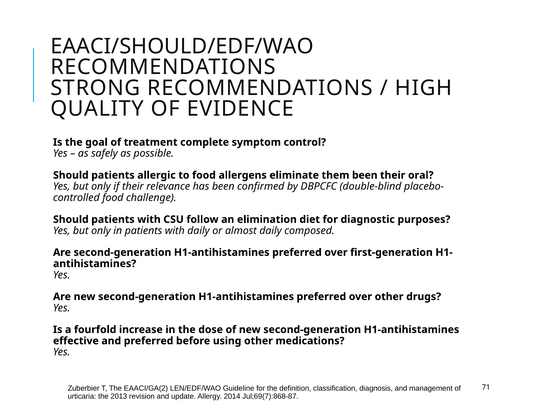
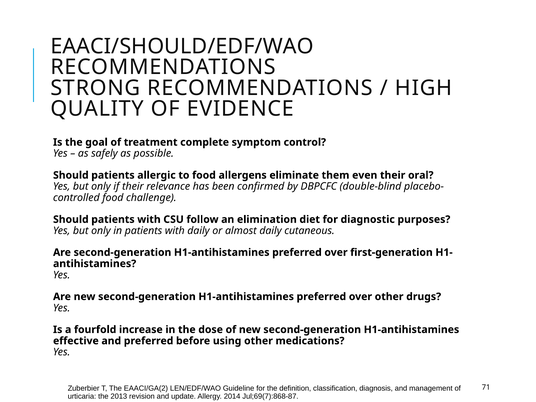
them been: been -> even
composed: composed -> cutaneous
